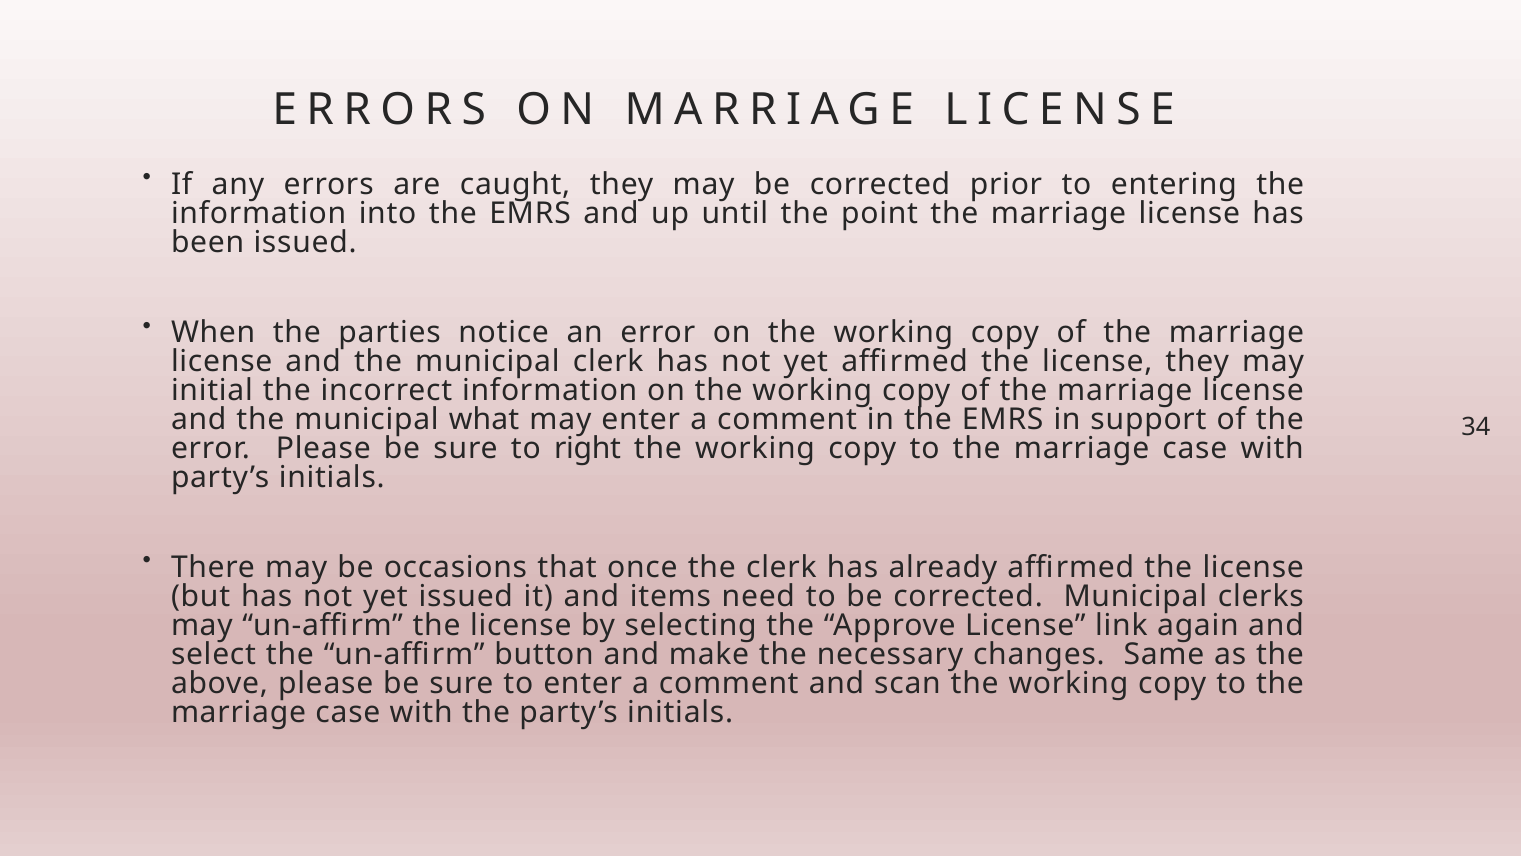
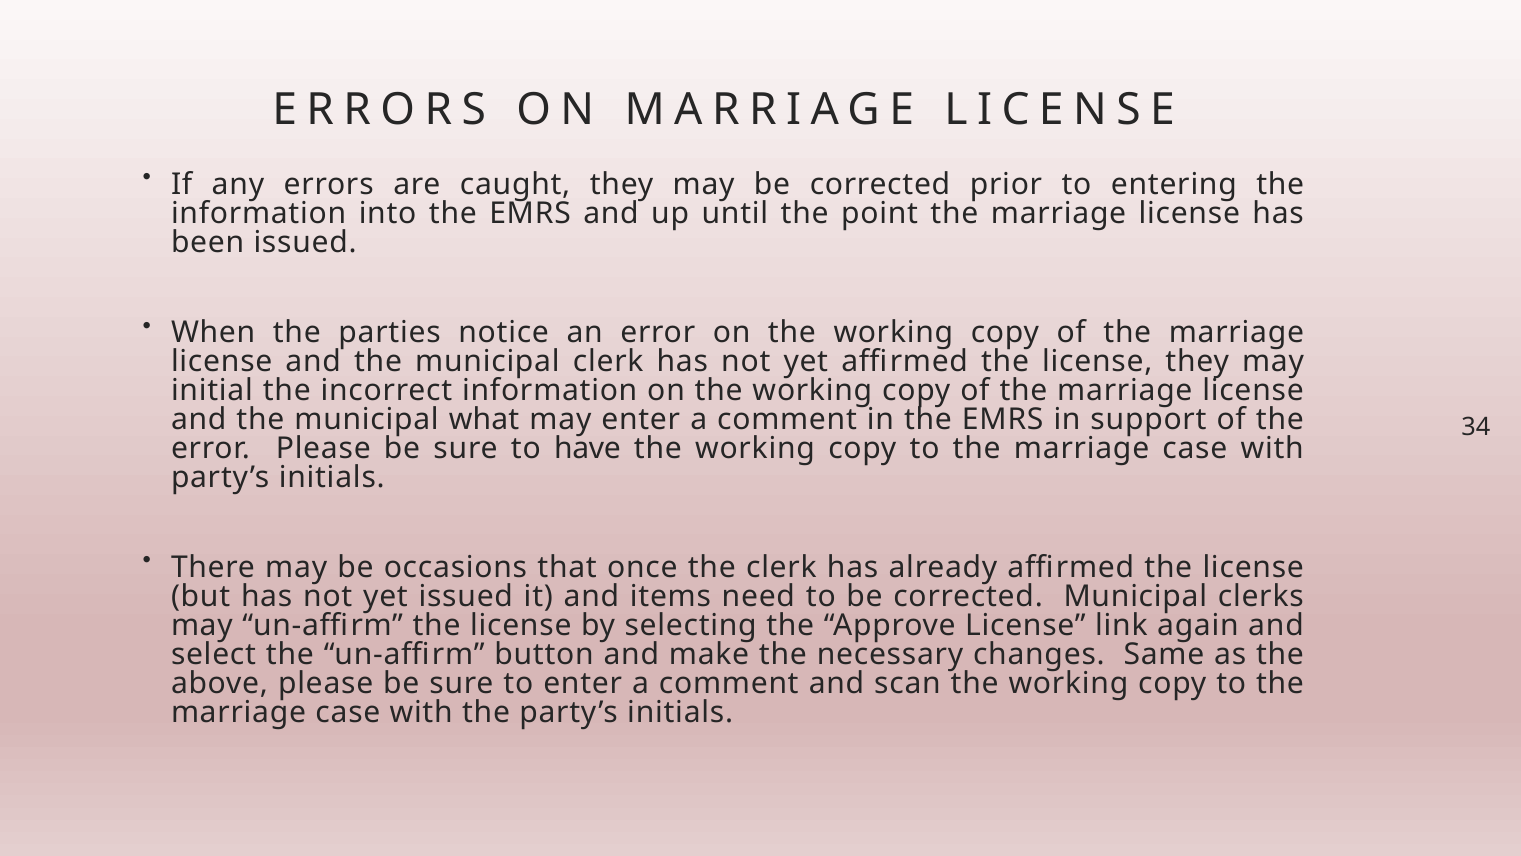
right: right -> have
